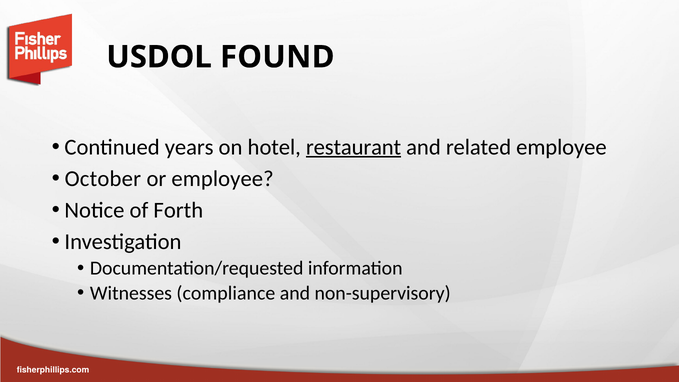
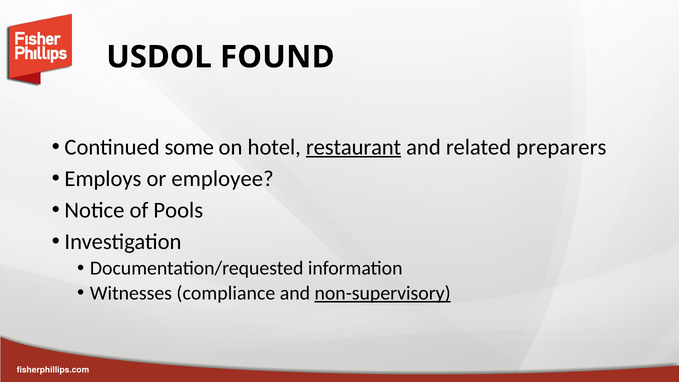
years: years -> some
related employee: employee -> preparers
October: October -> Employs
Forth: Forth -> Pools
non-supervisory underline: none -> present
